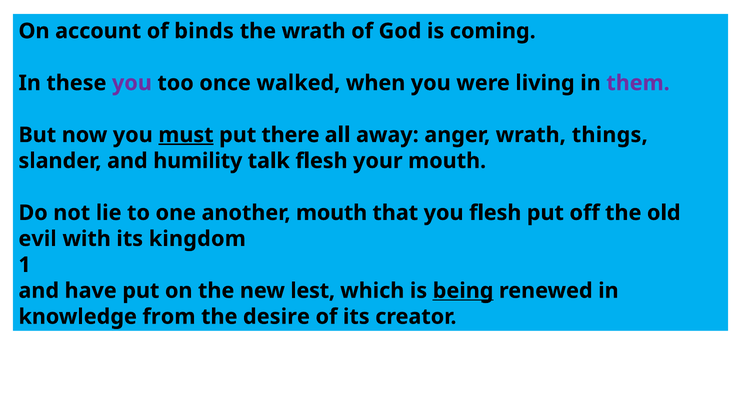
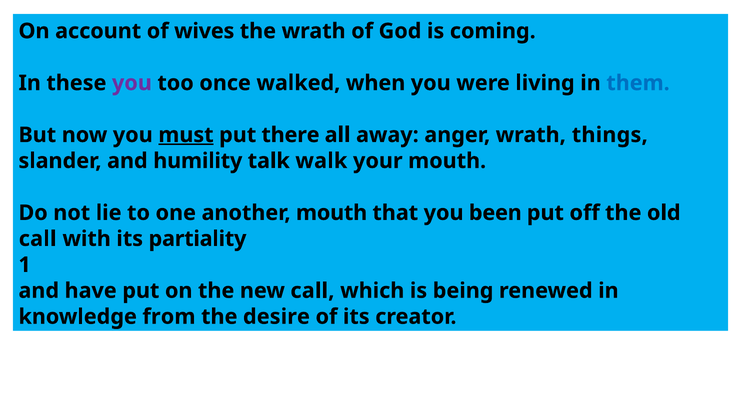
binds: binds -> wives
them colour: purple -> blue
talk flesh: flesh -> walk
you flesh: flesh -> been
evil at (38, 239): evil -> call
kingdom: kingdom -> partiality
new lest: lest -> call
being underline: present -> none
